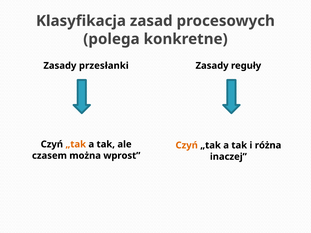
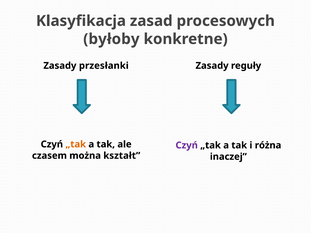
polega: polega -> byłoby
Czyń at (187, 145) colour: orange -> purple
wprost: wprost -> kształt
